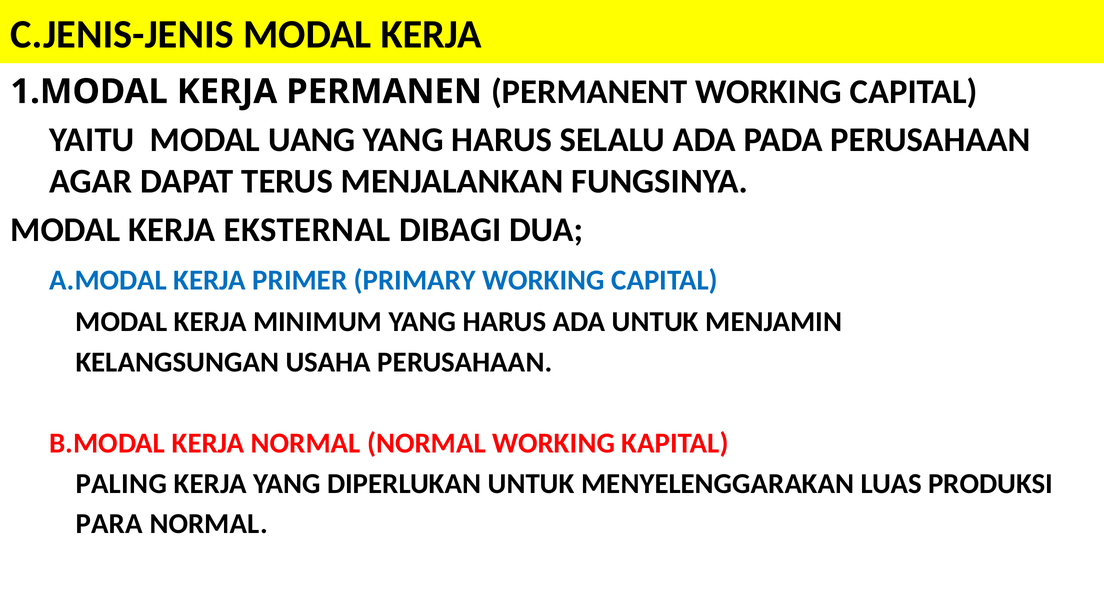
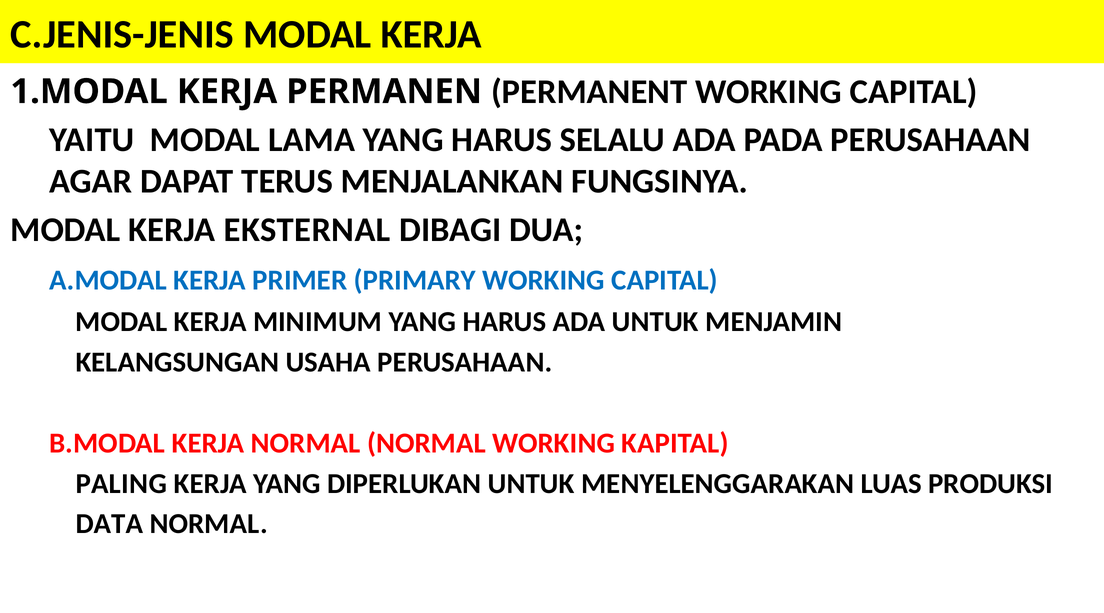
UANG: UANG -> LAMA
PARA: PARA -> DATA
